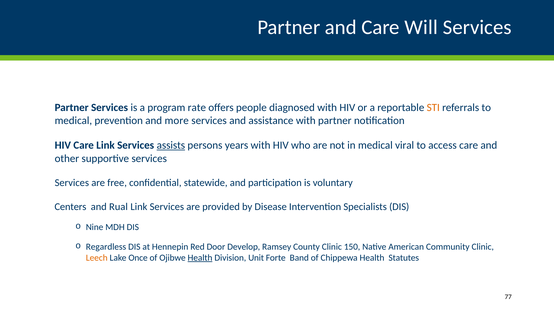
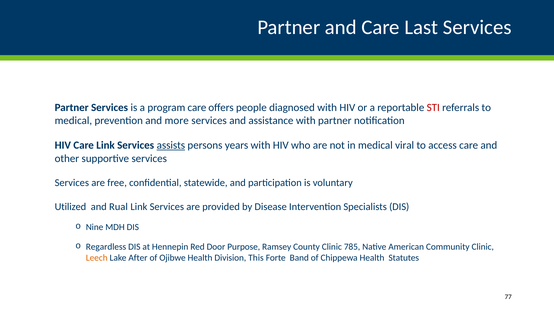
Will: Will -> Last
program rate: rate -> care
STI colour: orange -> red
Centers: Centers -> Utilized
Develop: Develop -> Purpose
150: 150 -> 785
Once: Once -> After
Health at (200, 258) underline: present -> none
Unit: Unit -> This
